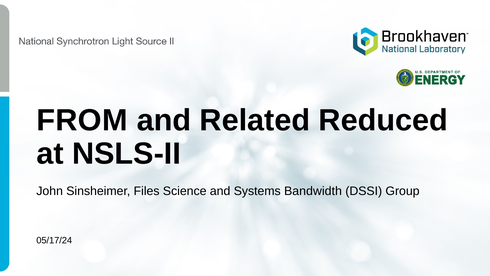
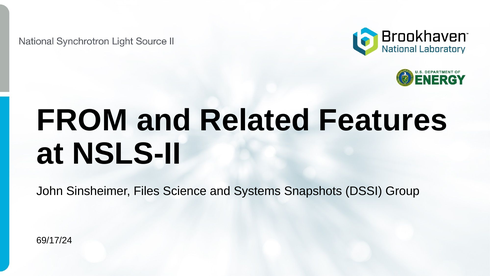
Reduced: Reduced -> Features
Bandwidth: Bandwidth -> Snapshots
05/17/24: 05/17/24 -> 69/17/24
